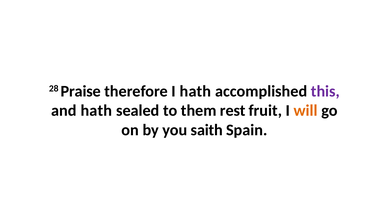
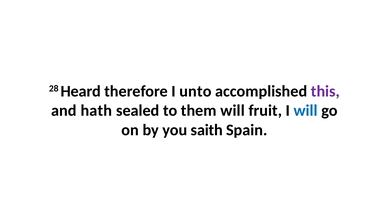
Praise: Praise -> Heard
I hath: hath -> unto
them rest: rest -> will
will at (306, 111) colour: orange -> blue
